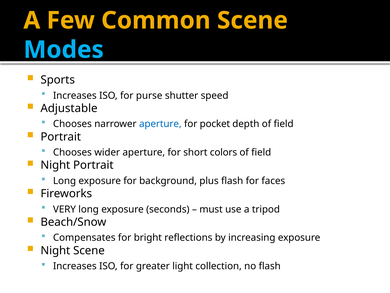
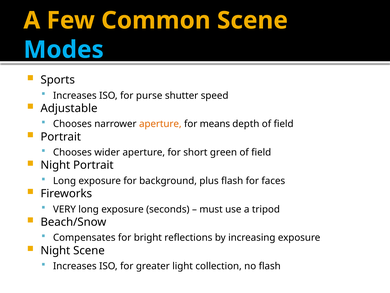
aperture at (160, 124) colour: blue -> orange
pocket: pocket -> means
colors: colors -> green
